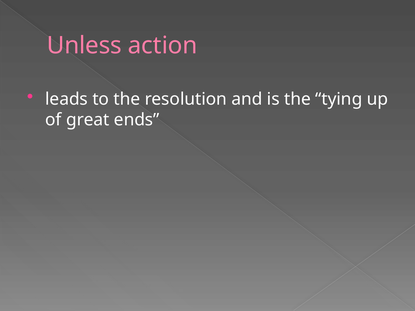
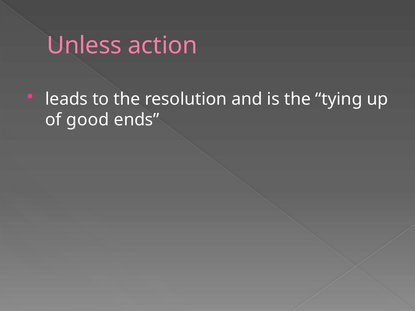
great: great -> good
